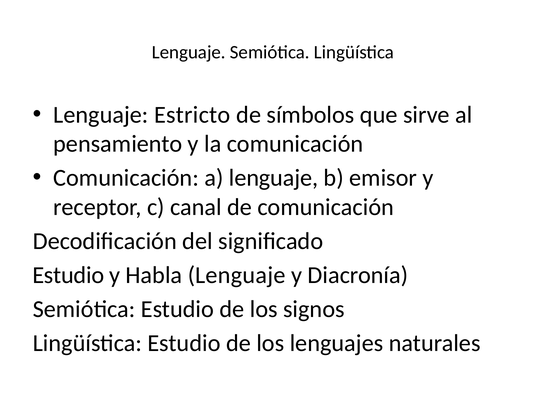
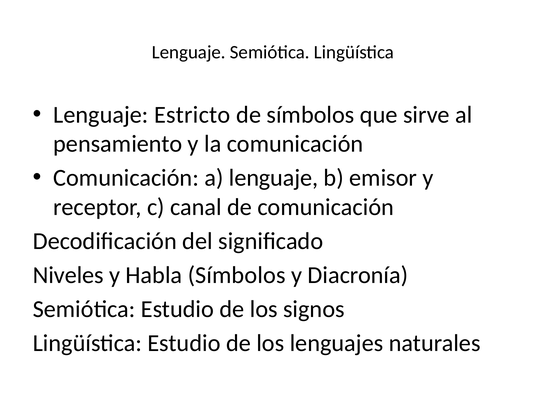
Estudio at (68, 275): Estudio -> Niveles
Habla Lenguaje: Lenguaje -> Símbolos
